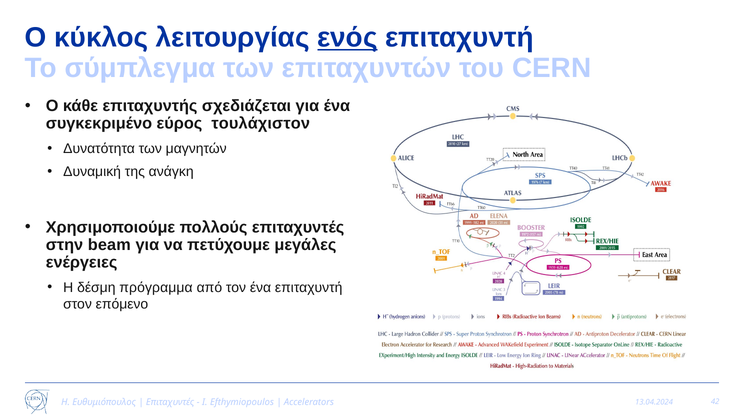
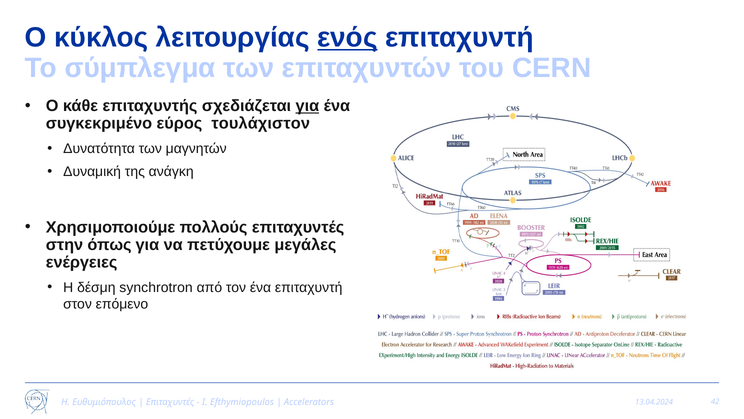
για at (307, 106) underline: none -> present
beam: beam -> όπως
πρόγραμμα: πρόγραμμα -> synchrotron
